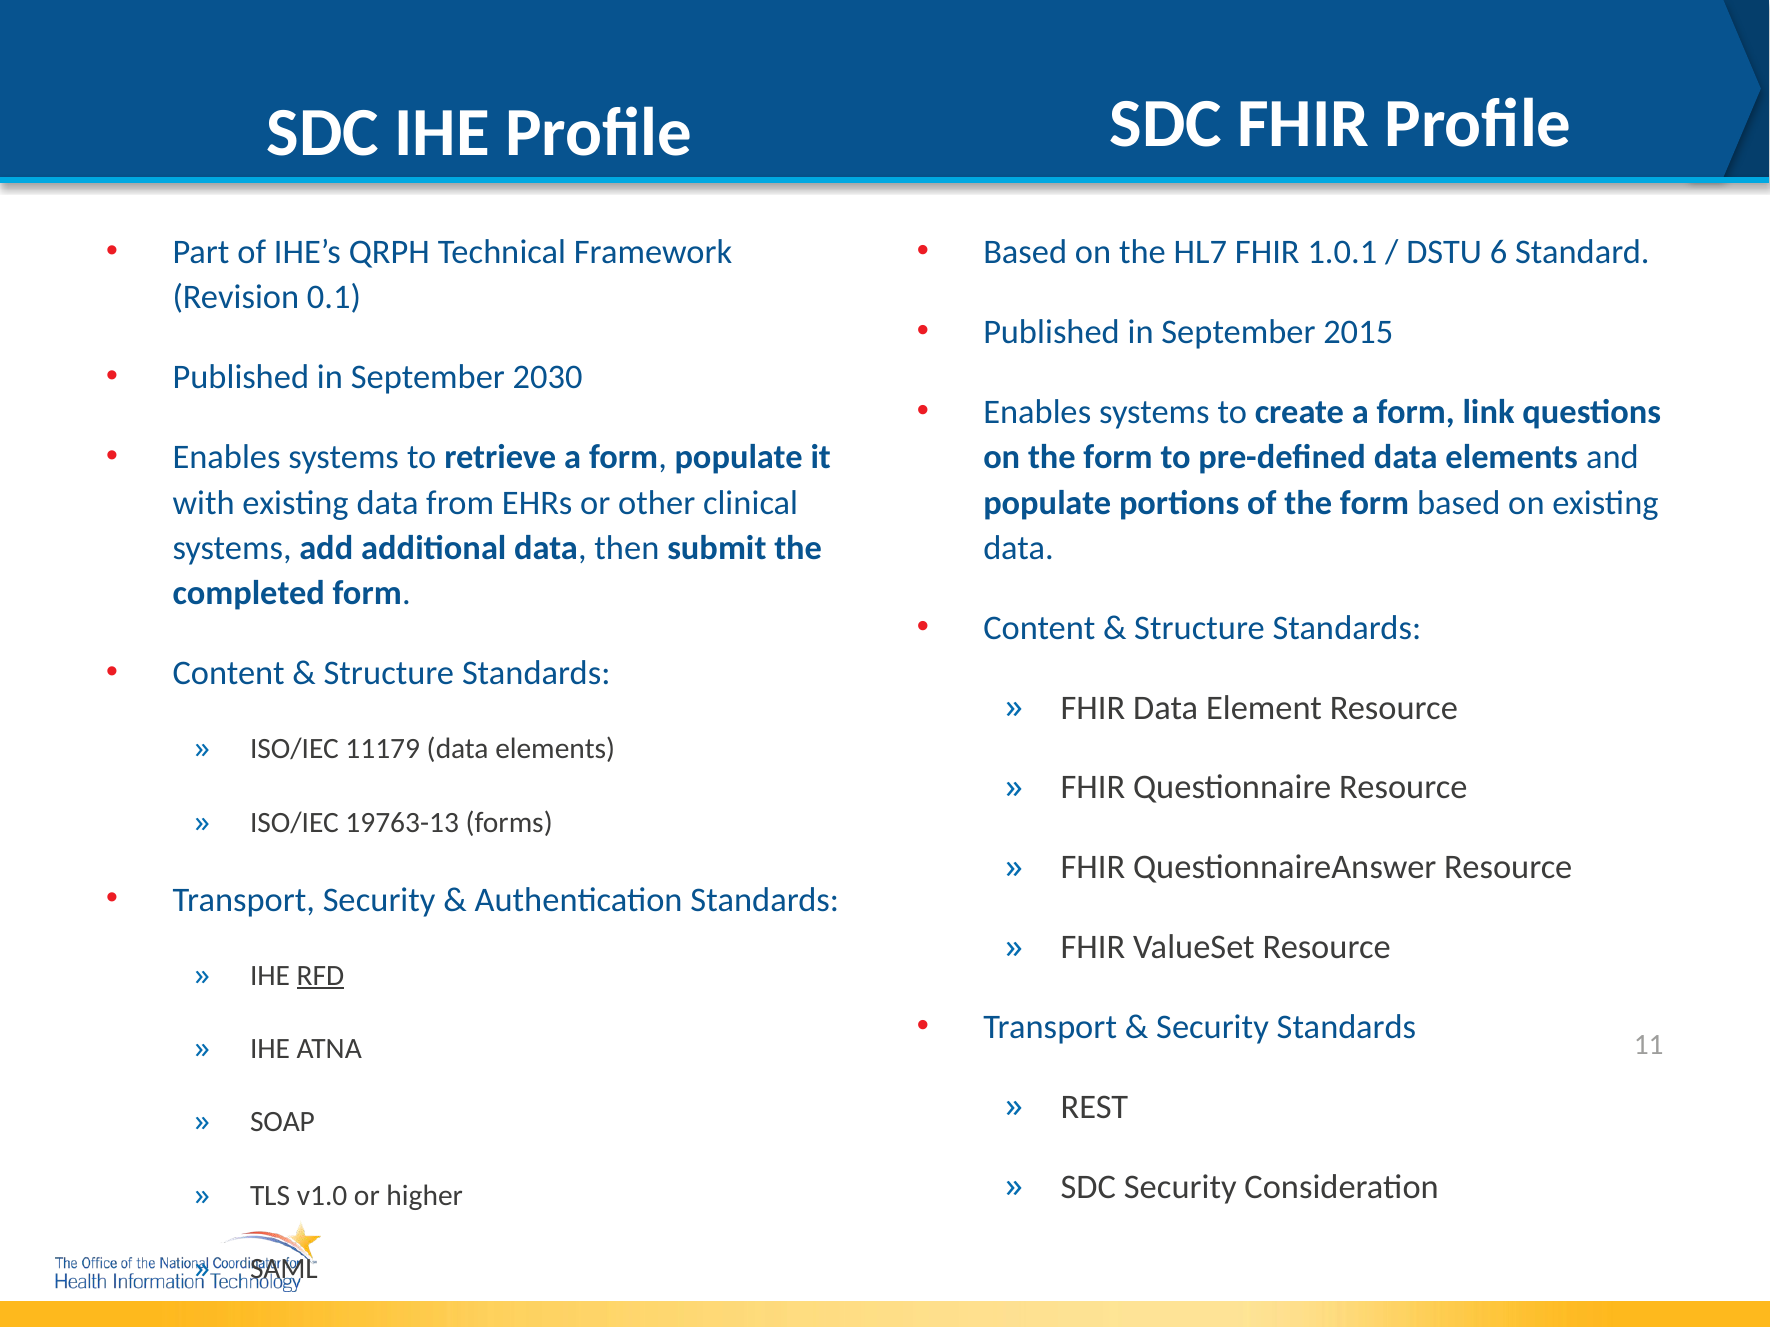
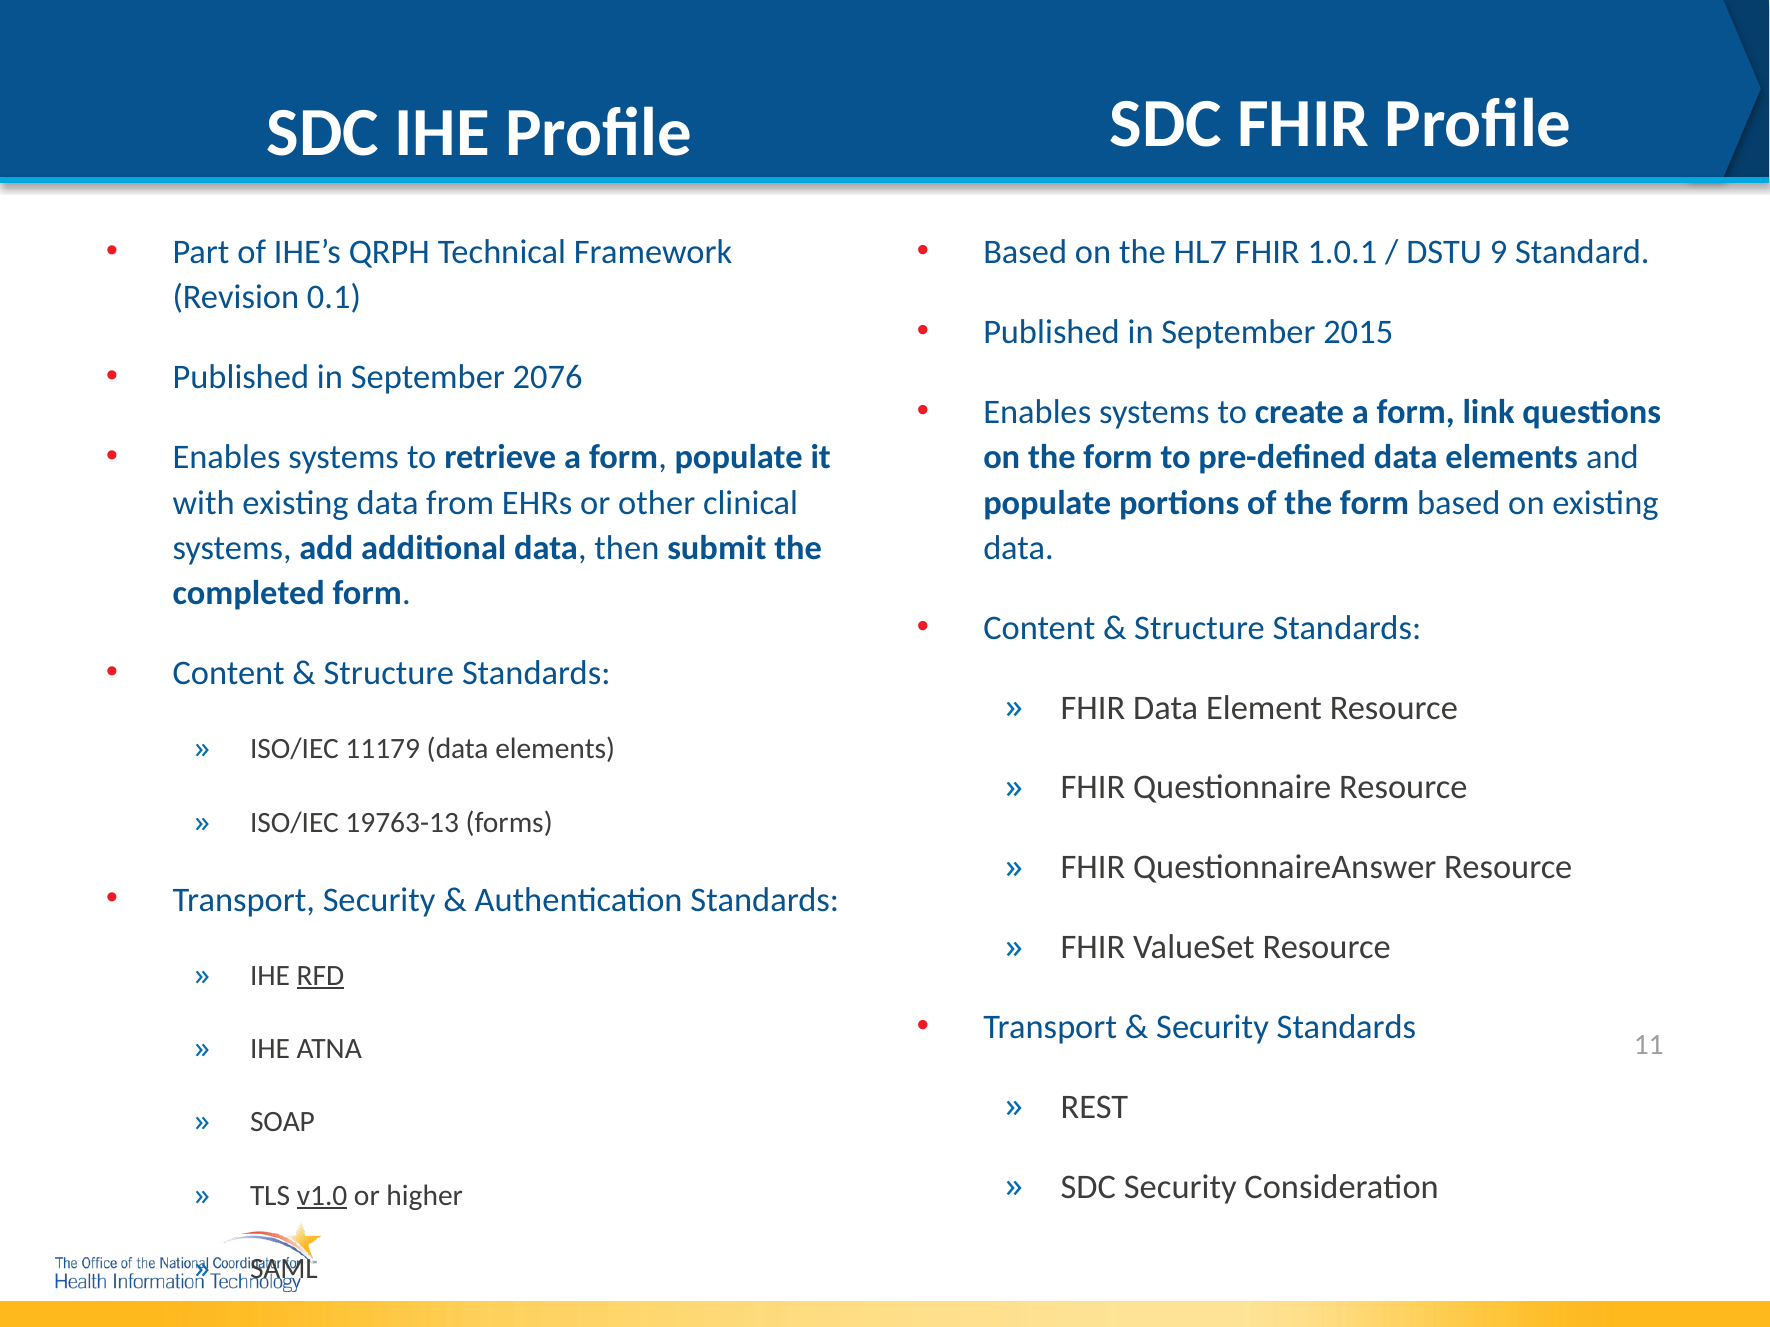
6: 6 -> 9
2030: 2030 -> 2076
v1.0 underline: none -> present
